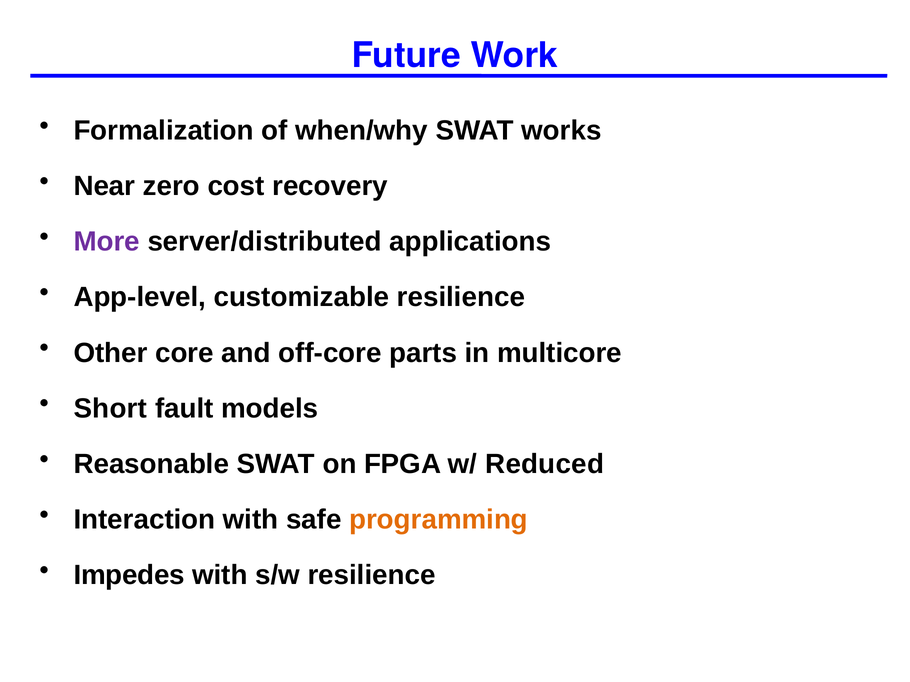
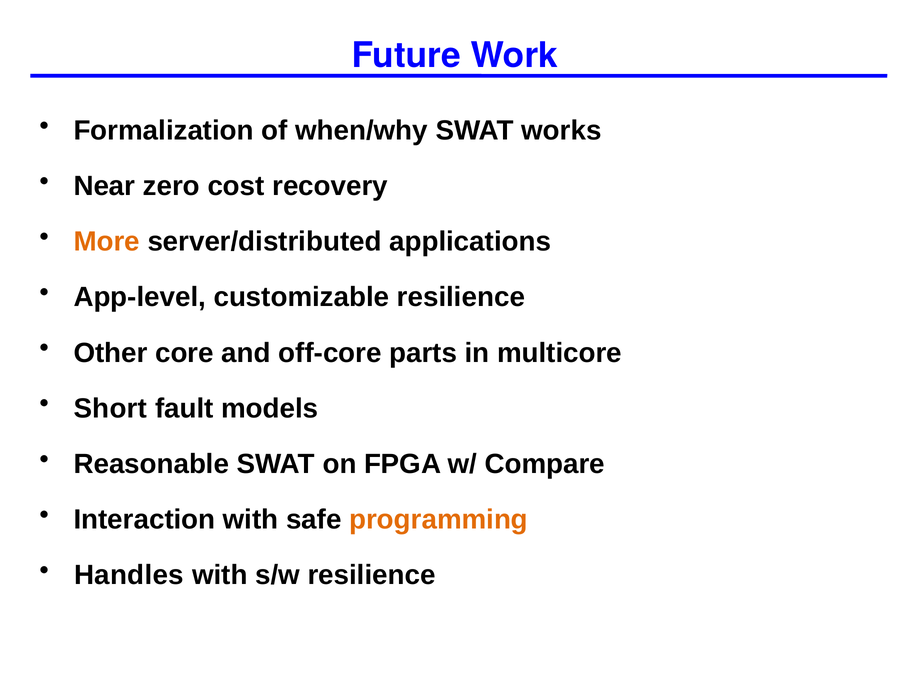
More colour: purple -> orange
Reduced: Reduced -> Compare
Impedes: Impedes -> Handles
